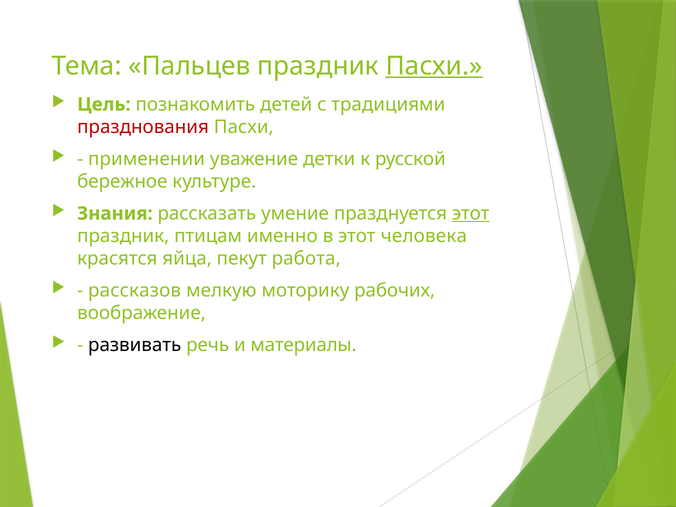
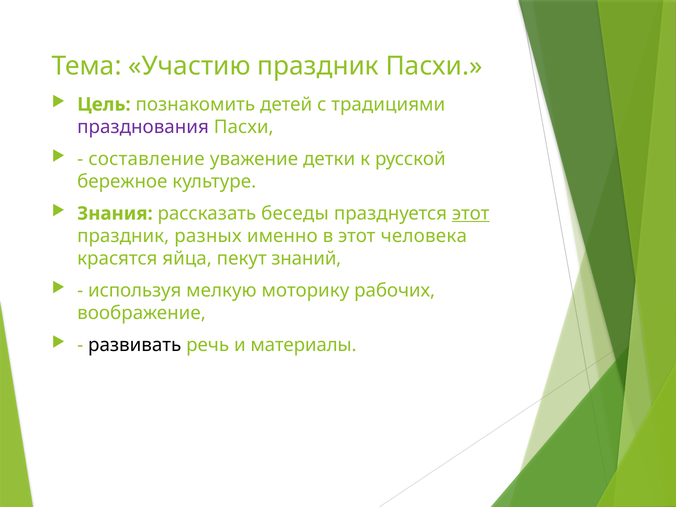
Пальцев: Пальцев -> Участию
Пасхи at (434, 66) underline: present -> none
празднования colour: red -> purple
применении: применении -> составление
умение: умение -> беседы
птицам: птицам -> разных
работа: работа -> знаний
рассказов: рассказов -> используя
